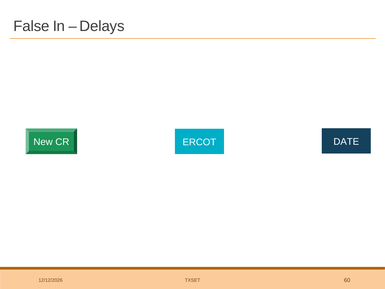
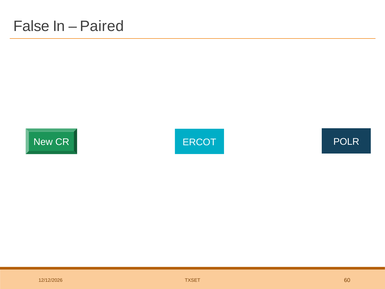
Delays: Delays -> Paired
DATE: DATE -> POLR
